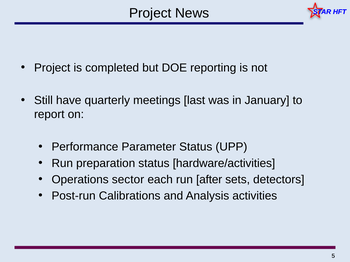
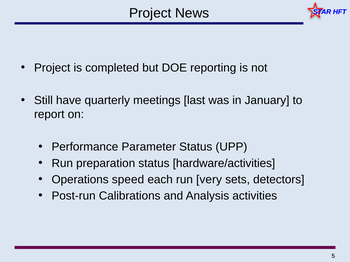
sector: sector -> speed
after: after -> very
